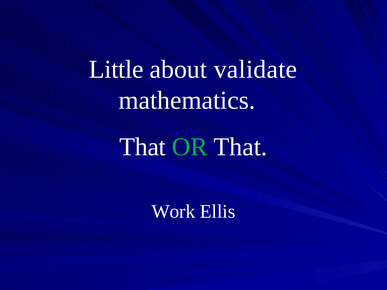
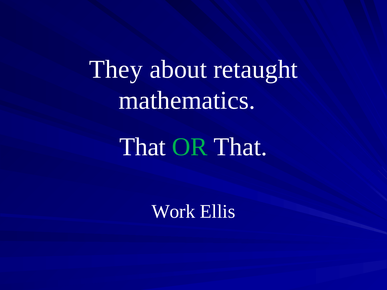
Little: Little -> They
validate: validate -> retaught
